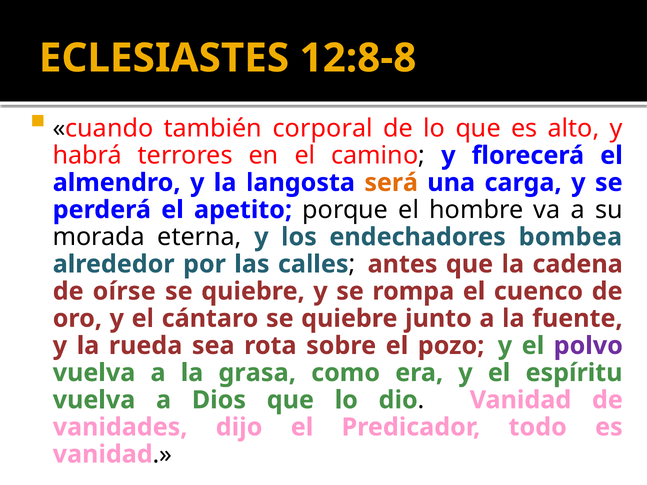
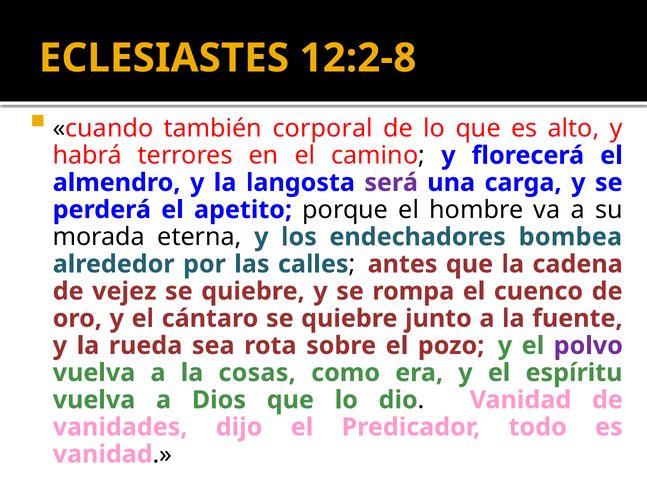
12:8-8: 12:8-8 -> 12:2-8
será colour: orange -> purple
oírse: oírse -> vejez
grasa: grasa -> cosas
